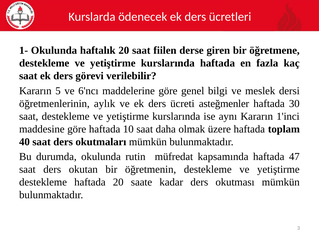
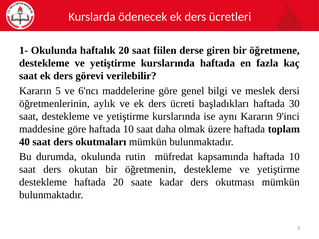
asteğmenler: asteğmenler -> başladıkları
1'inci: 1'inci -> 9'inci
kapsamında haftada 47: 47 -> 10
